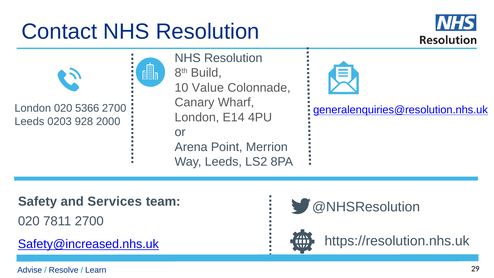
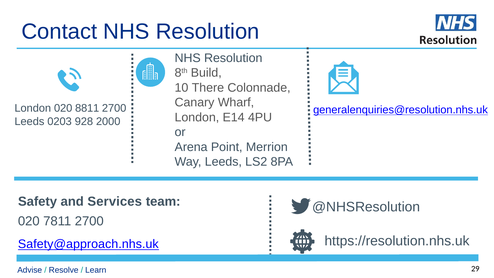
Value: Value -> There
5366: 5366 -> 8811
Safety@increased.nhs.uk: Safety@increased.nhs.uk -> Safety@approach.nhs.uk
